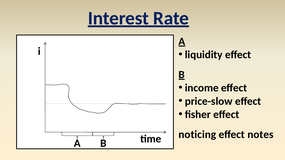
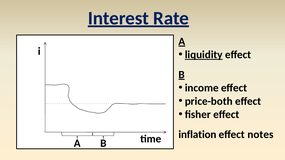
liquidity underline: none -> present
price-slow: price-slow -> price-both
noticing: noticing -> inflation
